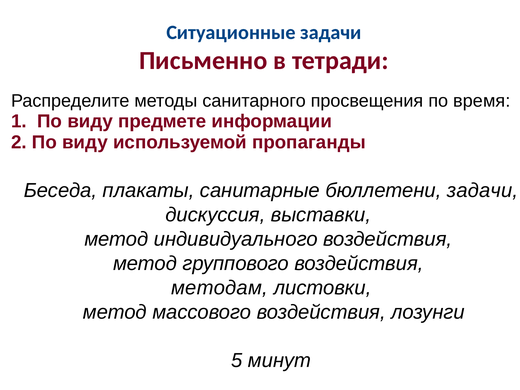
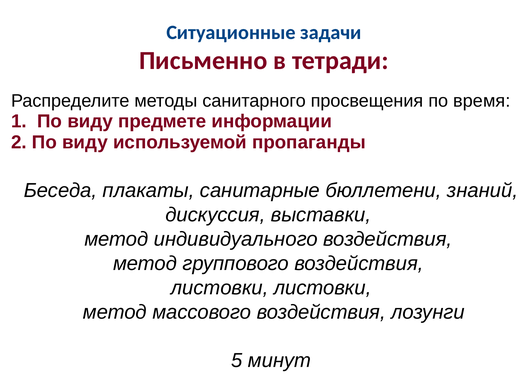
бюллетени задачи: задачи -> знаний
методам at (220, 288): методам -> листовки
